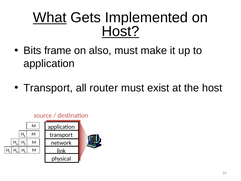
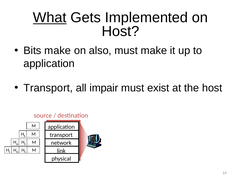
Host at (121, 31) underline: present -> none
Bits frame: frame -> make
router: router -> impair
